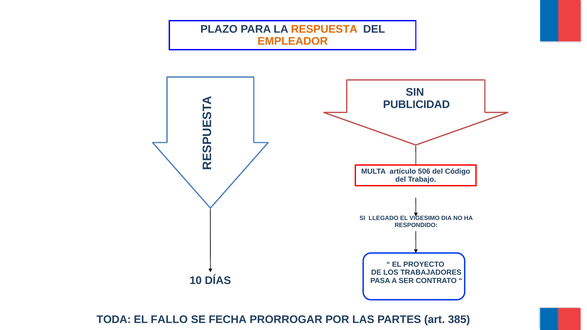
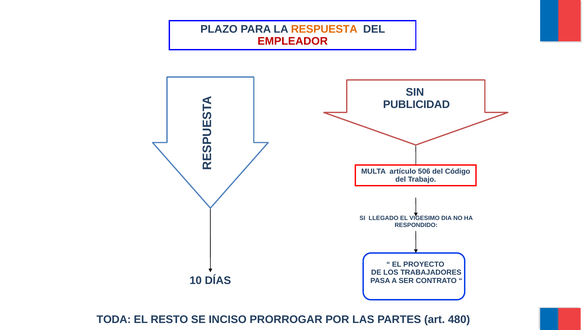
EMPLEADOR colour: orange -> red
FALLO: FALLO -> RESTO
FECHA: FECHA -> INCISO
385: 385 -> 480
